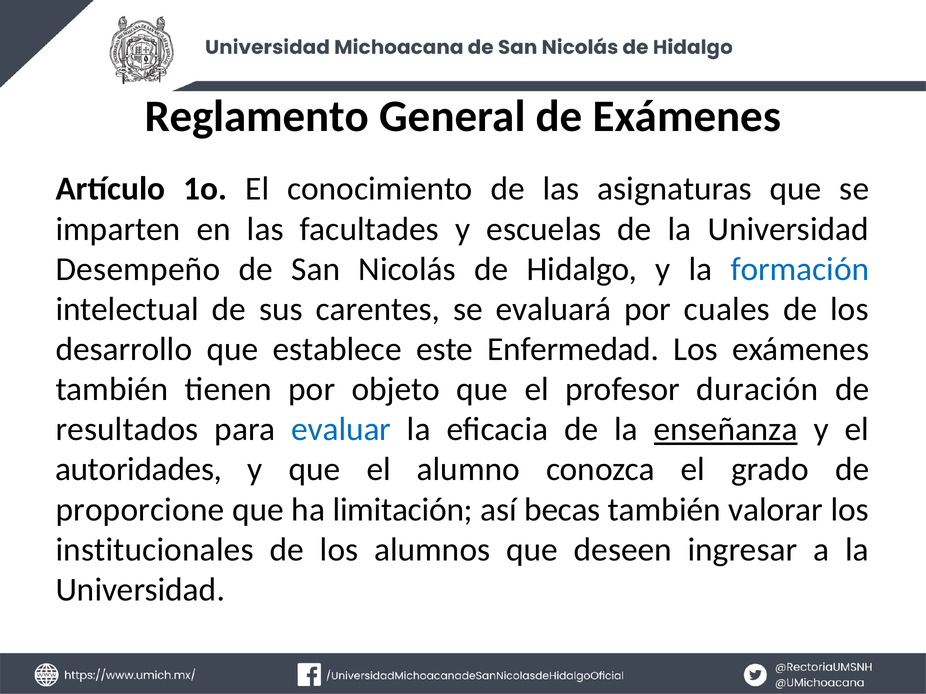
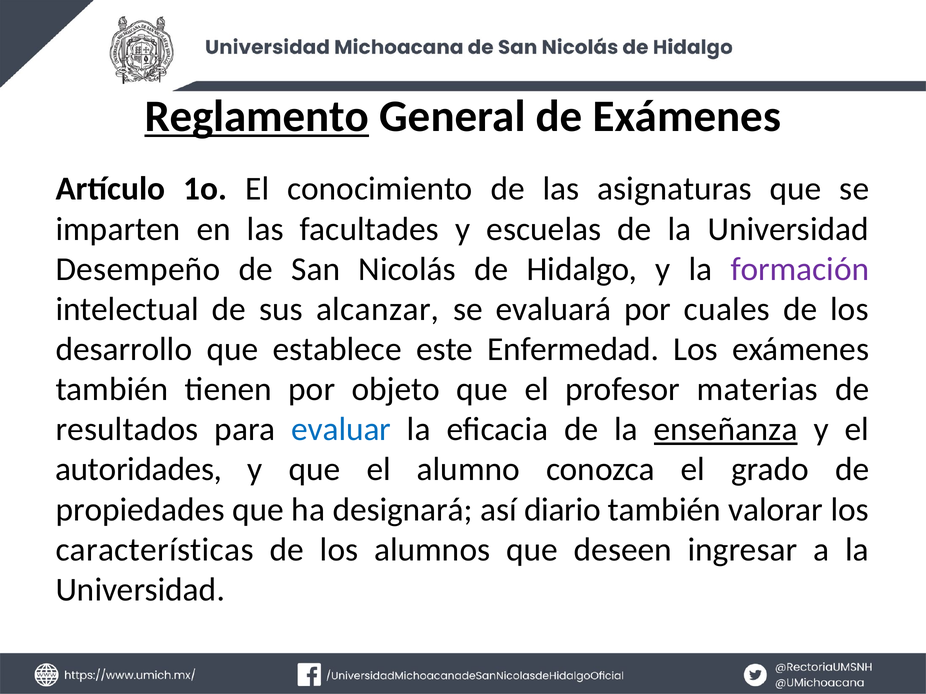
Reglamento underline: none -> present
formación colour: blue -> purple
carentes: carentes -> alcanzar
duración: duración -> materias
proporcione: proporcione -> propiedades
limitación: limitación -> designará
becas: becas -> diario
institucionales: institucionales -> características
